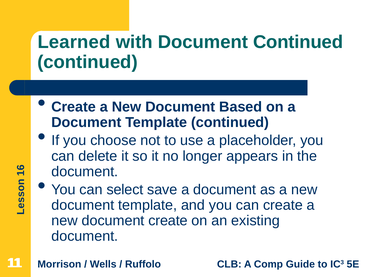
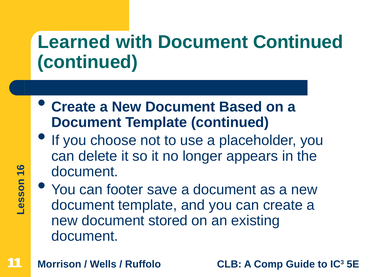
select: select -> footer
document create: create -> stored
